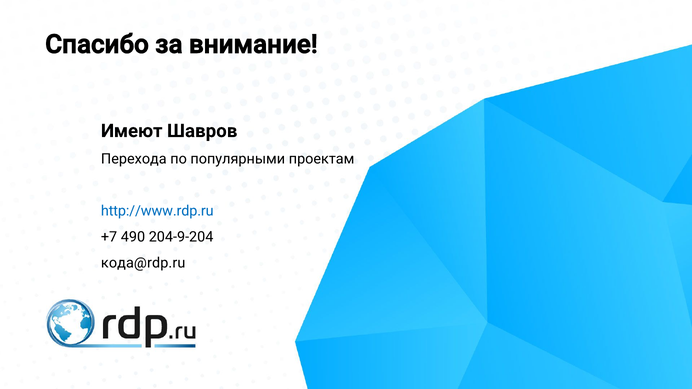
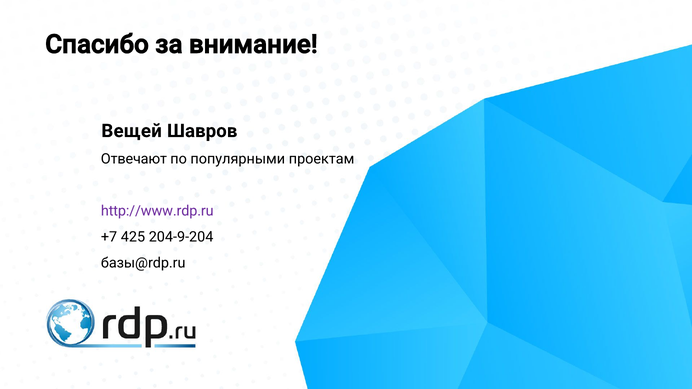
Имеют: Имеют -> Вещей
Перехода: Перехода -> Отвечают
http://www.rdp.ru colour: blue -> purple
490: 490 -> 425
кода@rdp.ru: кода@rdp.ru -> базы@rdp.ru
